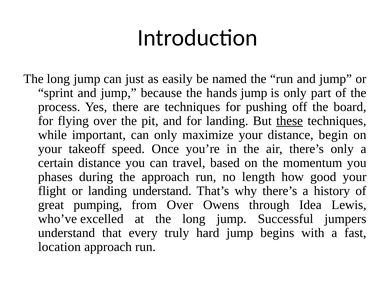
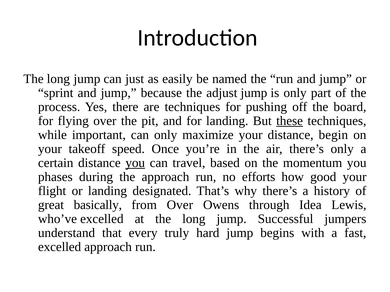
hands: hands -> adjust
you at (135, 163) underline: none -> present
length: length -> efforts
landing understand: understand -> designated
pumping: pumping -> basically
location at (59, 247): location -> excelled
